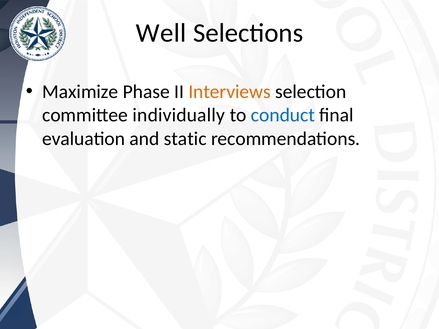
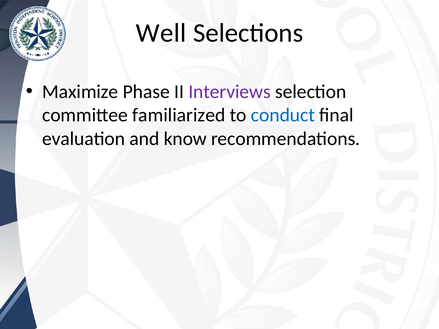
Interviews colour: orange -> purple
individually: individually -> familiarized
static: static -> know
